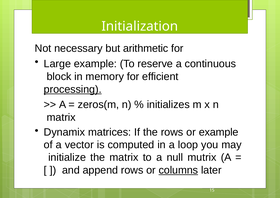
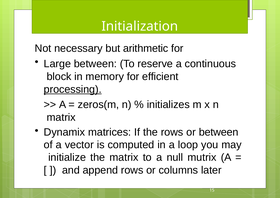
Large example: example -> between
or example: example -> between
columns underline: present -> none
